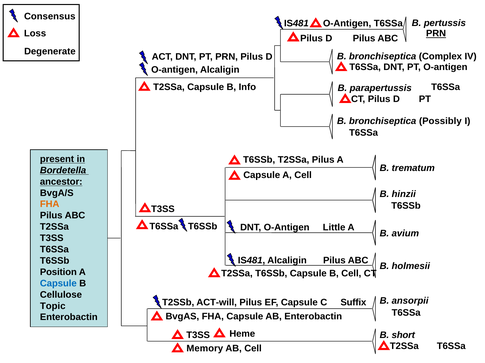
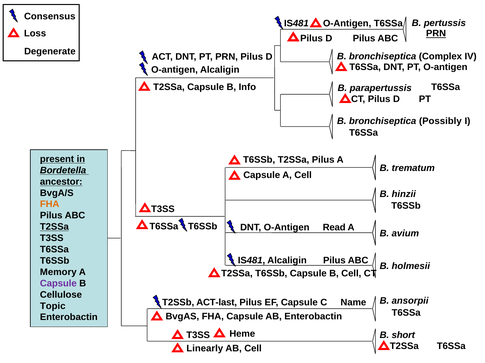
T2SSa at (54, 227) underline: none -> present
Little: Little -> Read
Position: Position -> Memory
Capsule at (58, 284) colour: blue -> purple
ACT-will: ACT-will -> ACT-last
Suffix: Suffix -> Name
Memory: Memory -> Linearly
